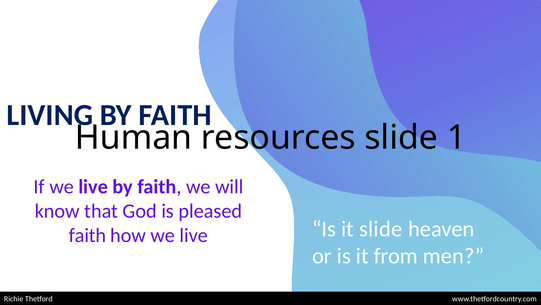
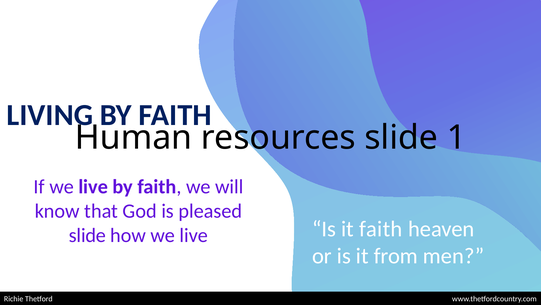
it slide: slide -> faith
faith at (87, 235): faith -> slide
